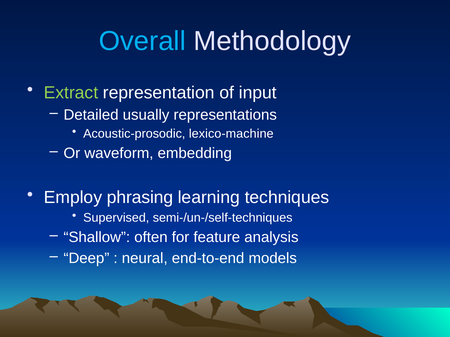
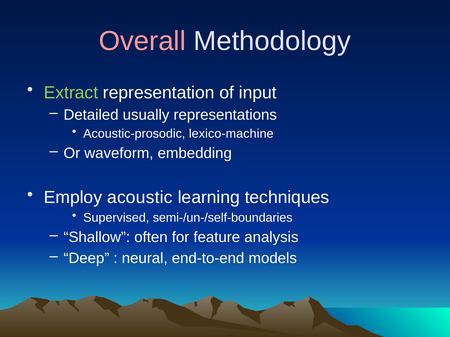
Overall colour: light blue -> pink
phrasing: phrasing -> acoustic
semi-/un-/self-techniques: semi-/un-/self-techniques -> semi-/un-/self-boundaries
